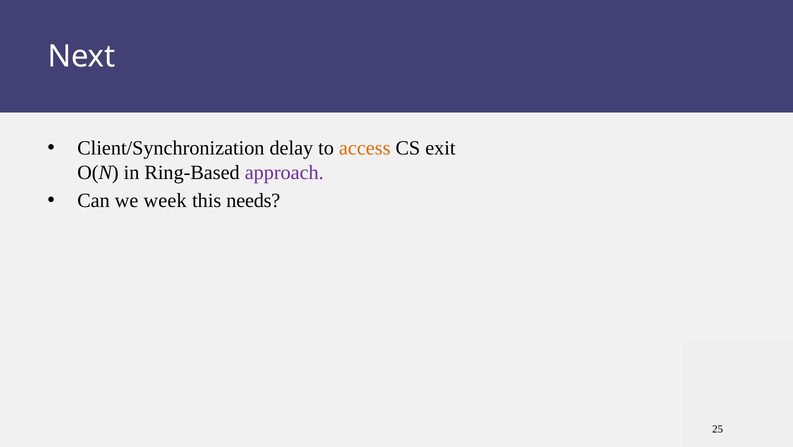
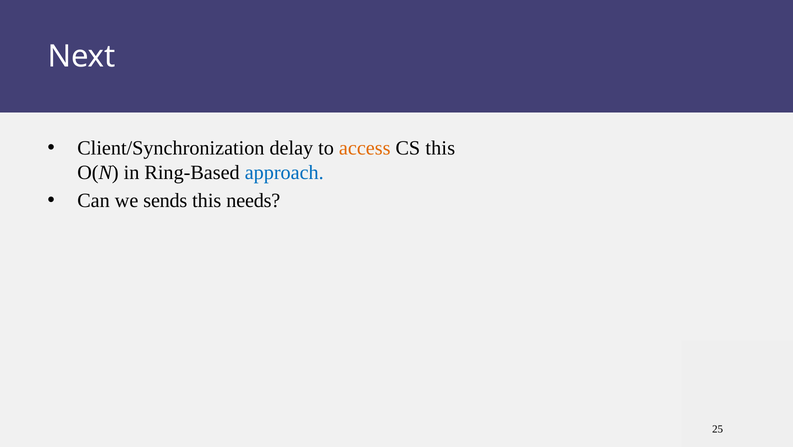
CS exit: exit -> this
approach colour: purple -> blue
week: week -> sends
